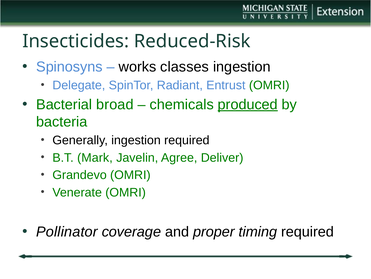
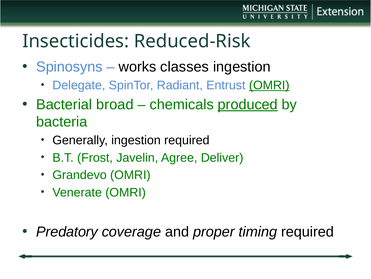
OMRI at (269, 85) underline: none -> present
Mark: Mark -> Frost
Pollinator: Pollinator -> Predatory
